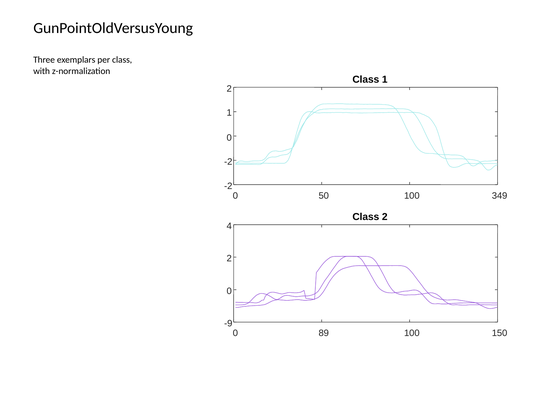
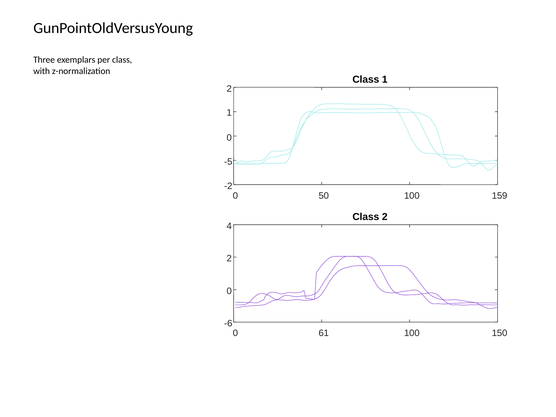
-2 at (228, 162): -2 -> -5
349: 349 -> 159
-9: -9 -> -6
89: 89 -> 61
